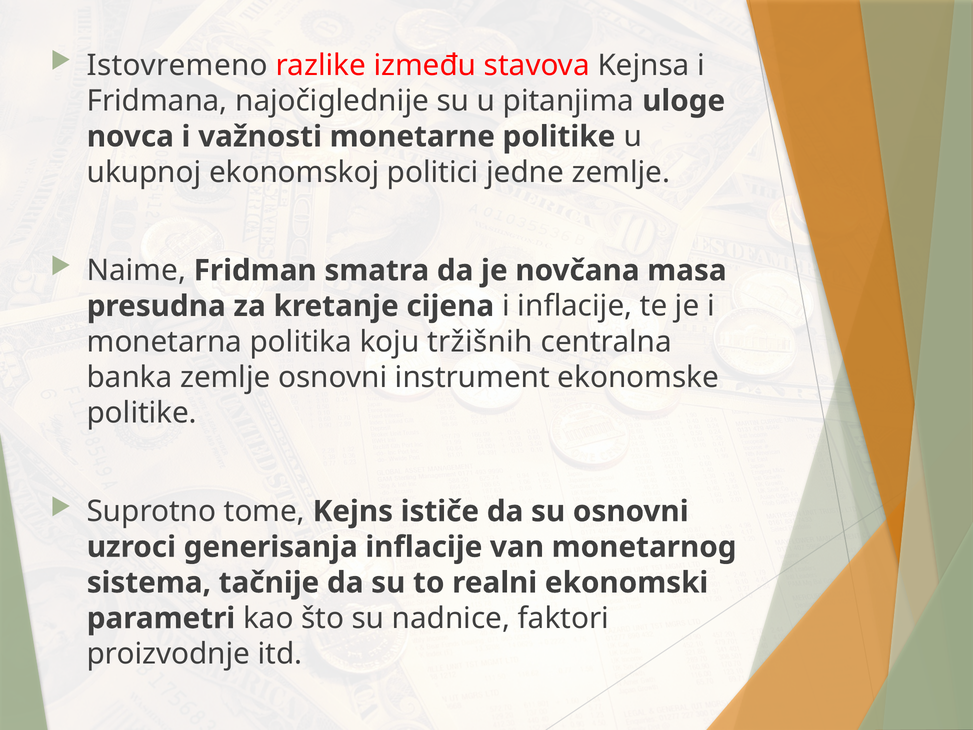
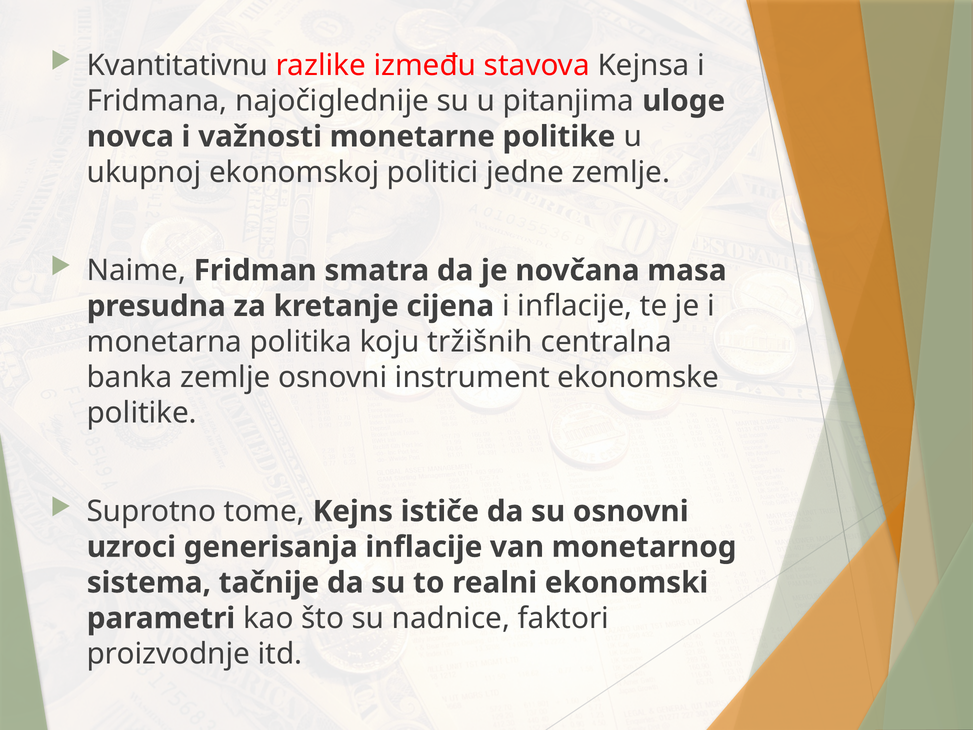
Istovremeno: Istovremeno -> Kvantitativnu
